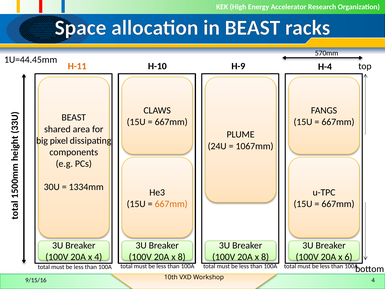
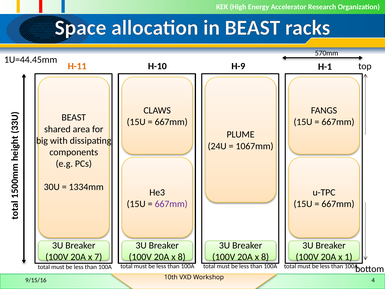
H-4: H-4 -> H-1
pixel: pixel -> with
667mm at (171, 204) colour: orange -> purple
x 4: 4 -> 7
x 6: 6 -> 1
